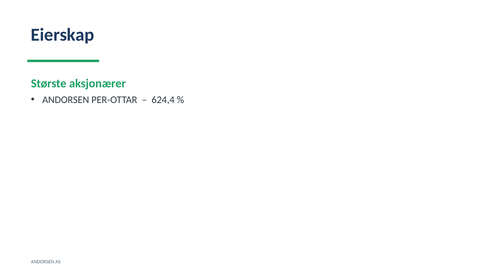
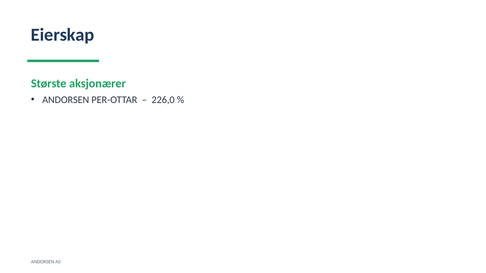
624,4: 624,4 -> 226,0
